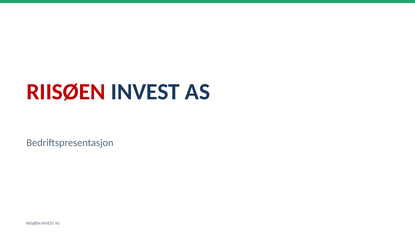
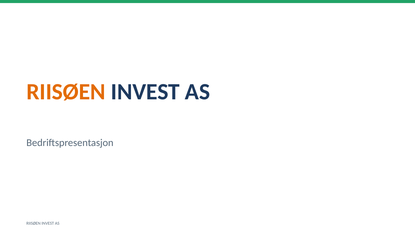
RIISØEN at (66, 92) colour: red -> orange
